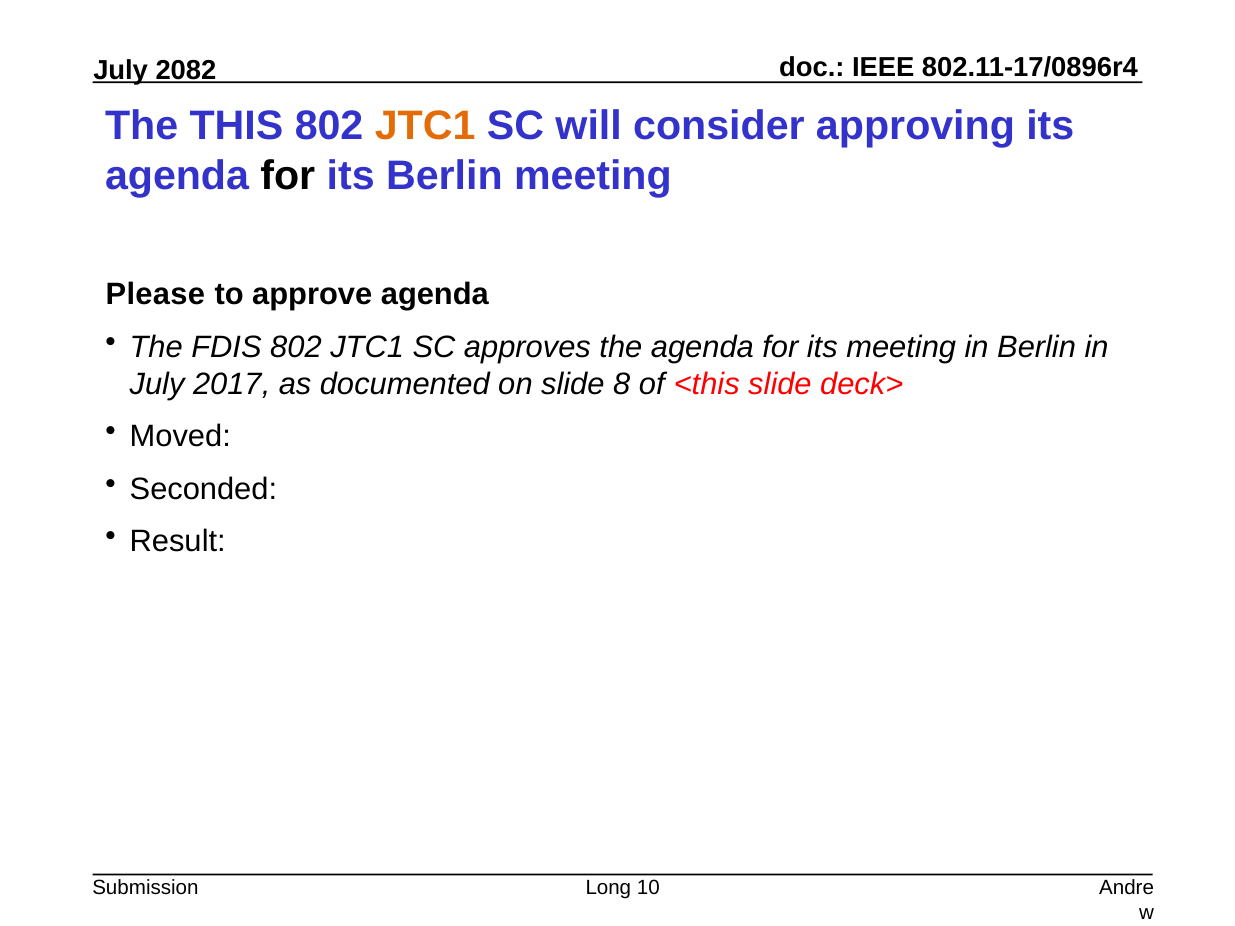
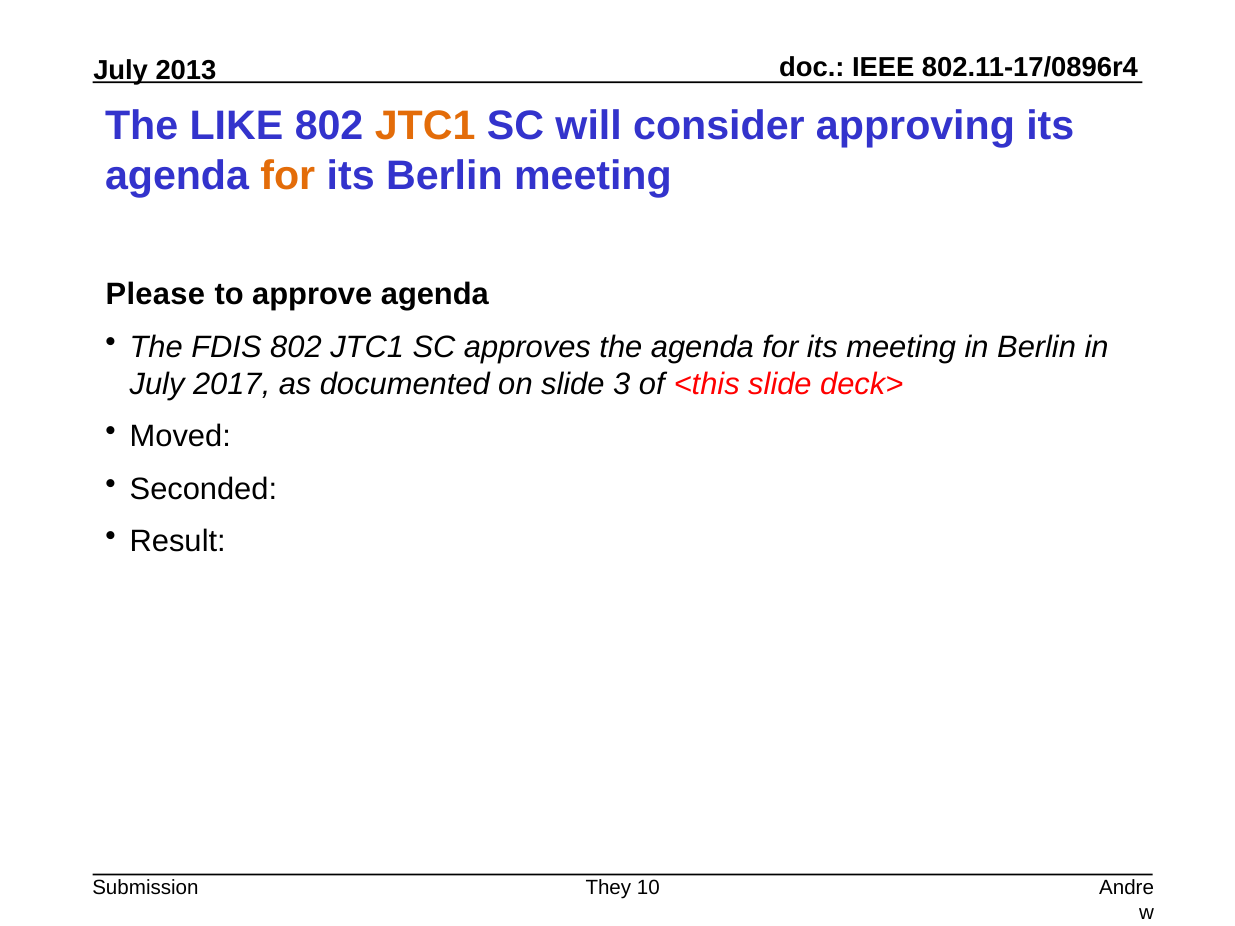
2082: 2082 -> 2013
THIS: THIS -> LIKE
for at (288, 176) colour: black -> orange
8: 8 -> 3
Long: Long -> They
